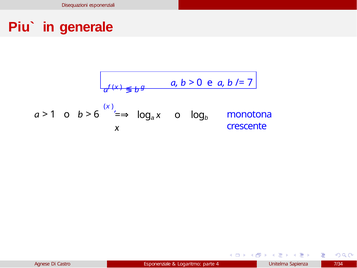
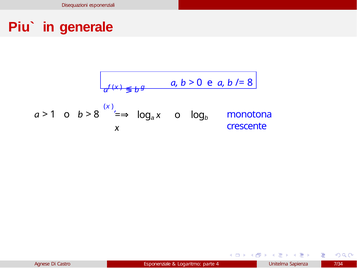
7 at (250, 83): 7 -> 8
6 at (96, 114): 6 -> 8
